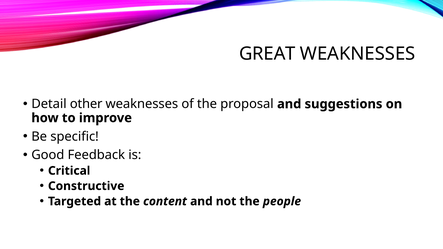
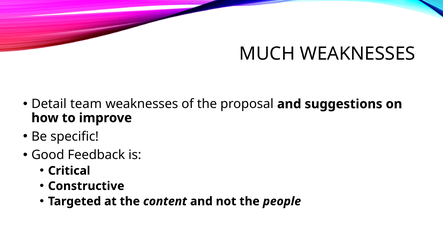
GREAT: GREAT -> MUCH
other: other -> team
